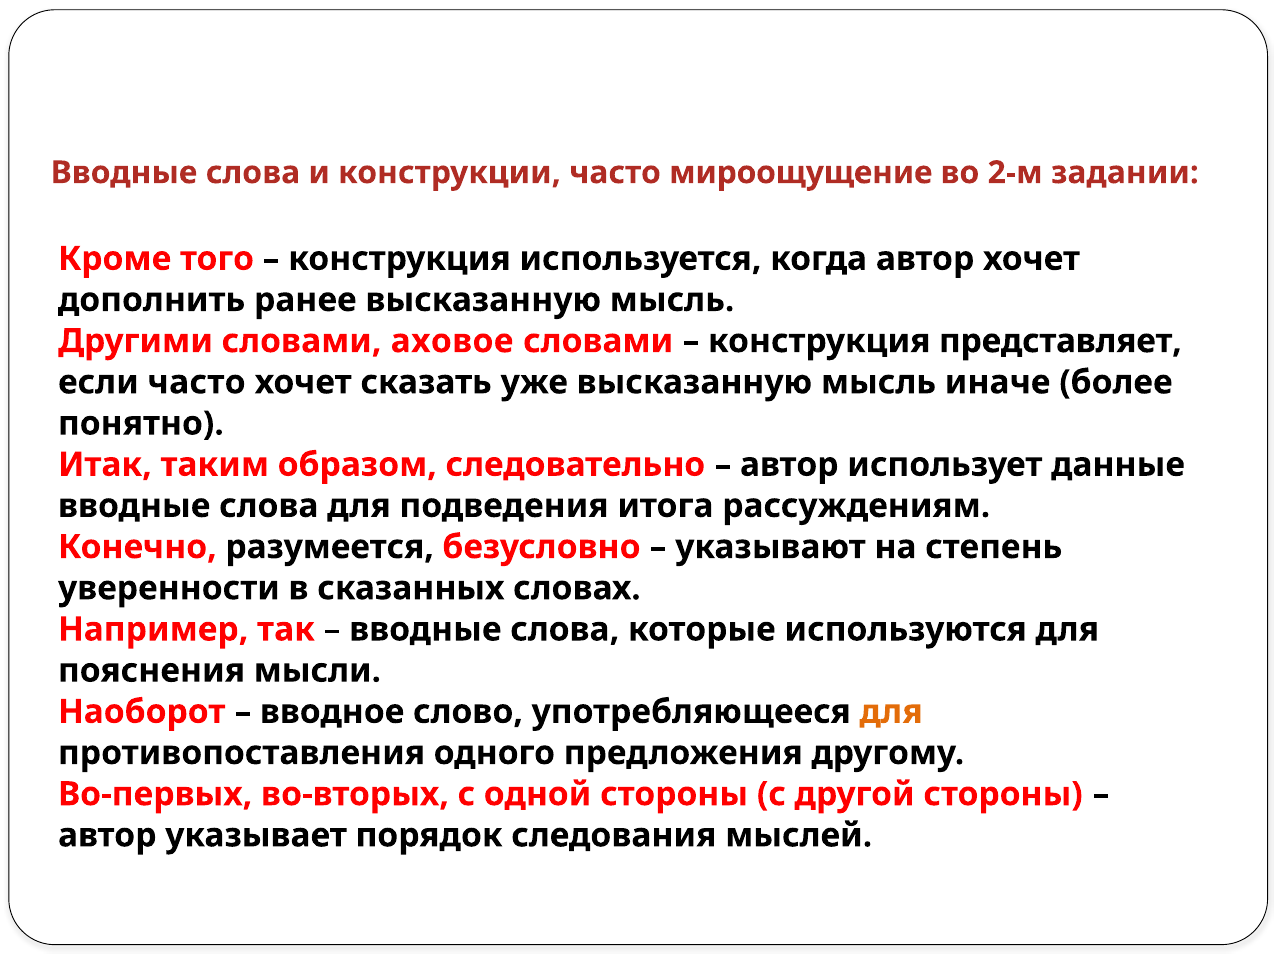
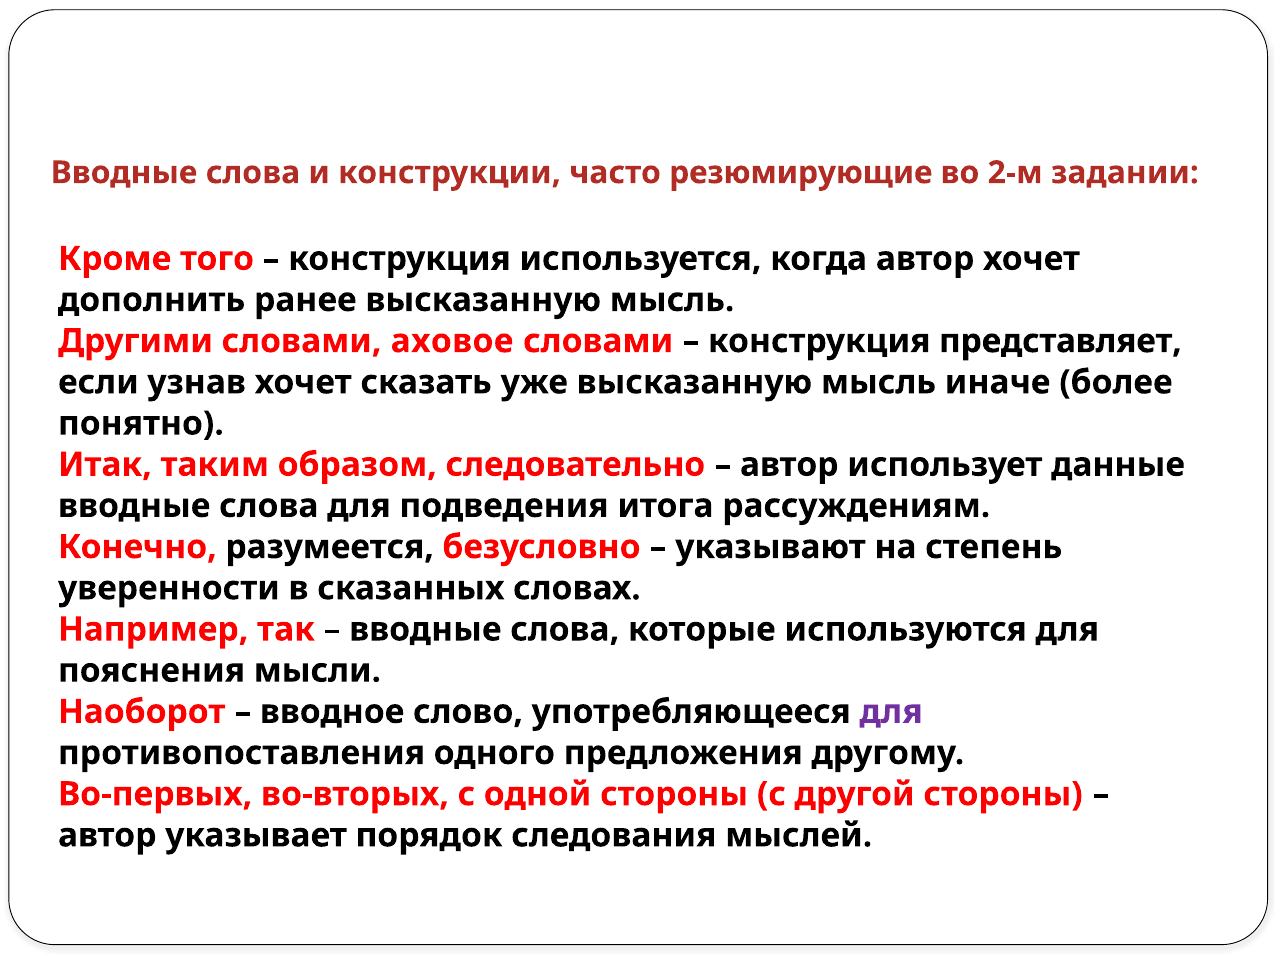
мироощущение: мироощущение -> резюмирующие
если часто: часто -> узнав
для at (891, 712) colour: orange -> purple
